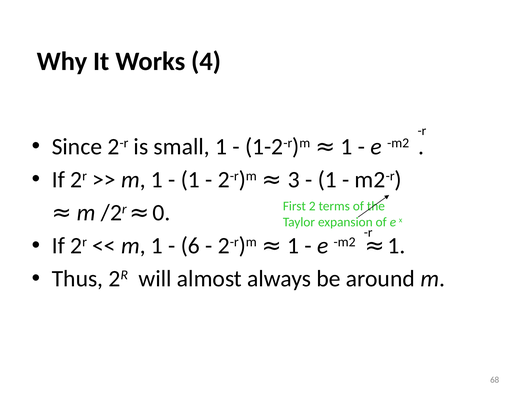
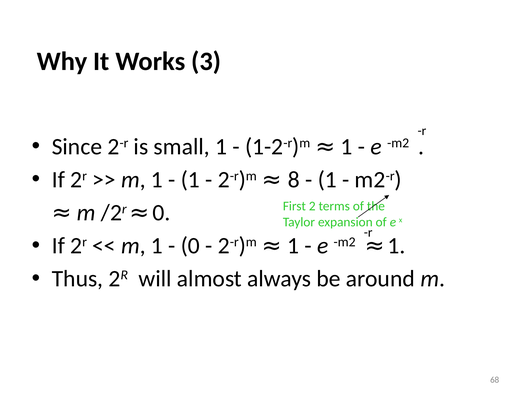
4: 4 -> 3
3: 3 -> 8
6 at (190, 246): 6 -> 0
